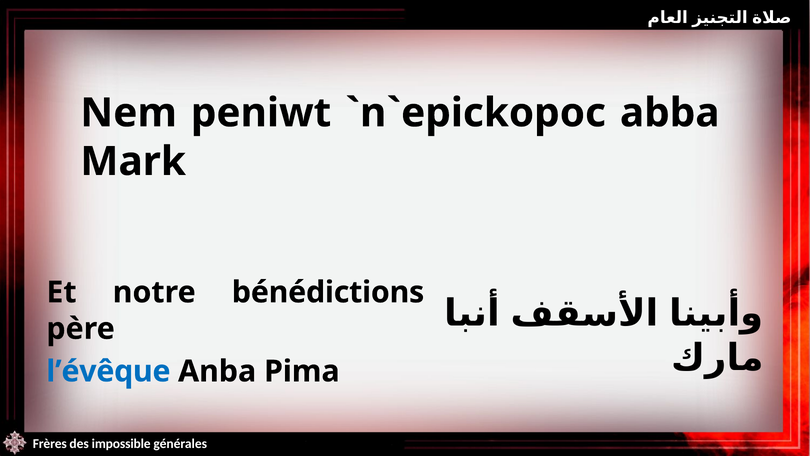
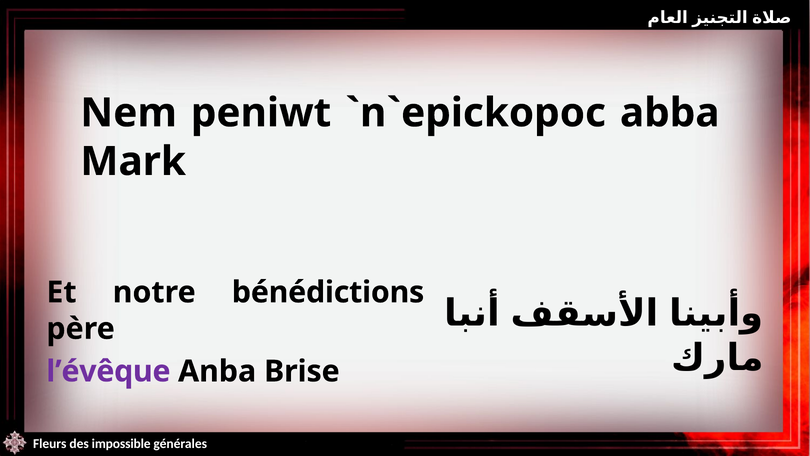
l’évêque colour: blue -> purple
Pima: Pima -> Brise
Frères: Frères -> Fleurs
